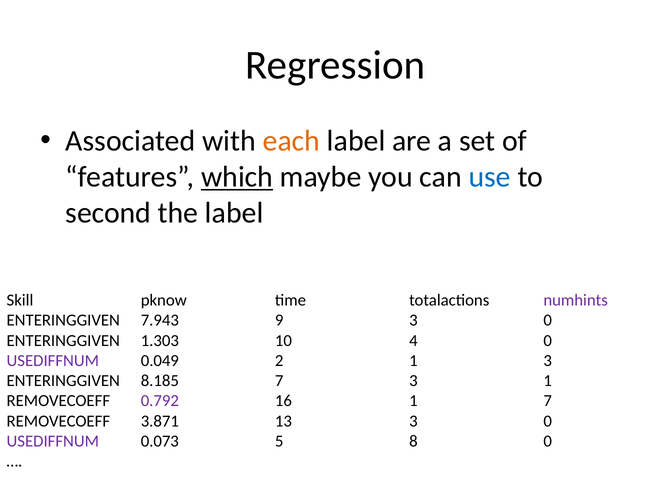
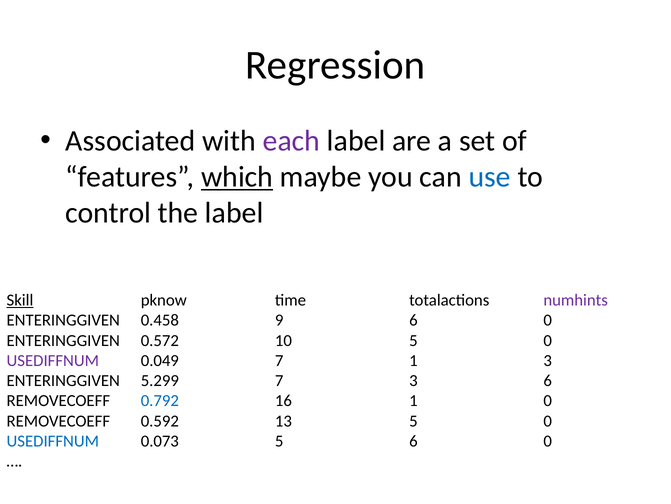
each colour: orange -> purple
second: second -> control
Skill underline: none -> present
7.943: 7.943 -> 0.458
9 3: 3 -> 6
1.303: 1.303 -> 0.572
10 4: 4 -> 5
0.049 2: 2 -> 7
8.185: 8.185 -> 5.299
3 1: 1 -> 6
0.792 colour: purple -> blue
1 7: 7 -> 0
3.871: 3.871 -> 0.592
13 3: 3 -> 5
USEDIFFNUM at (53, 441) colour: purple -> blue
5 8: 8 -> 6
